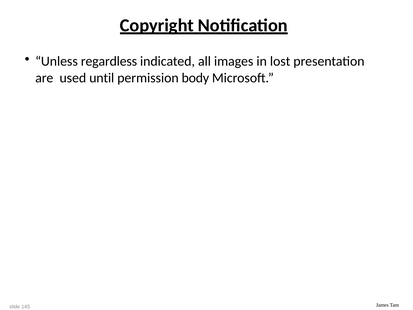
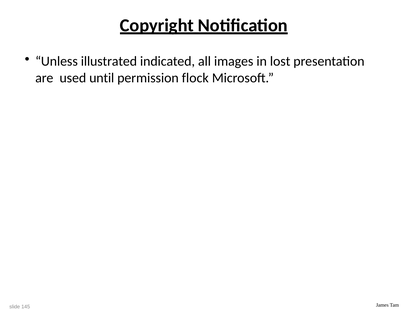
regardless: regardless -> illustrated
body: body -> flock
